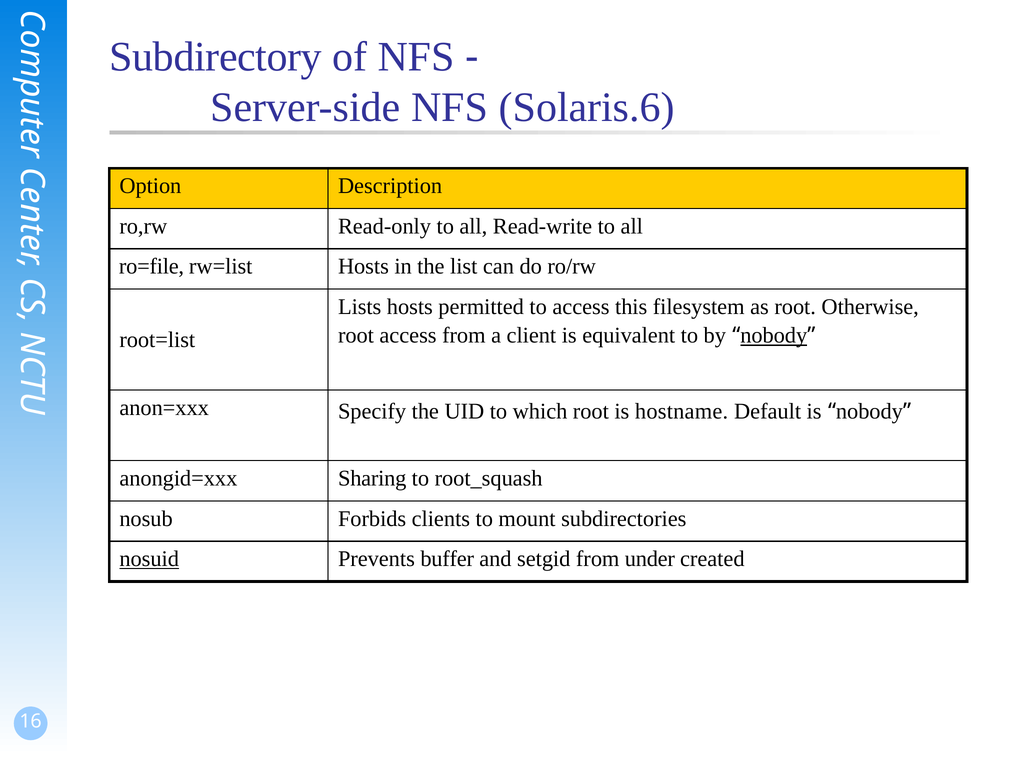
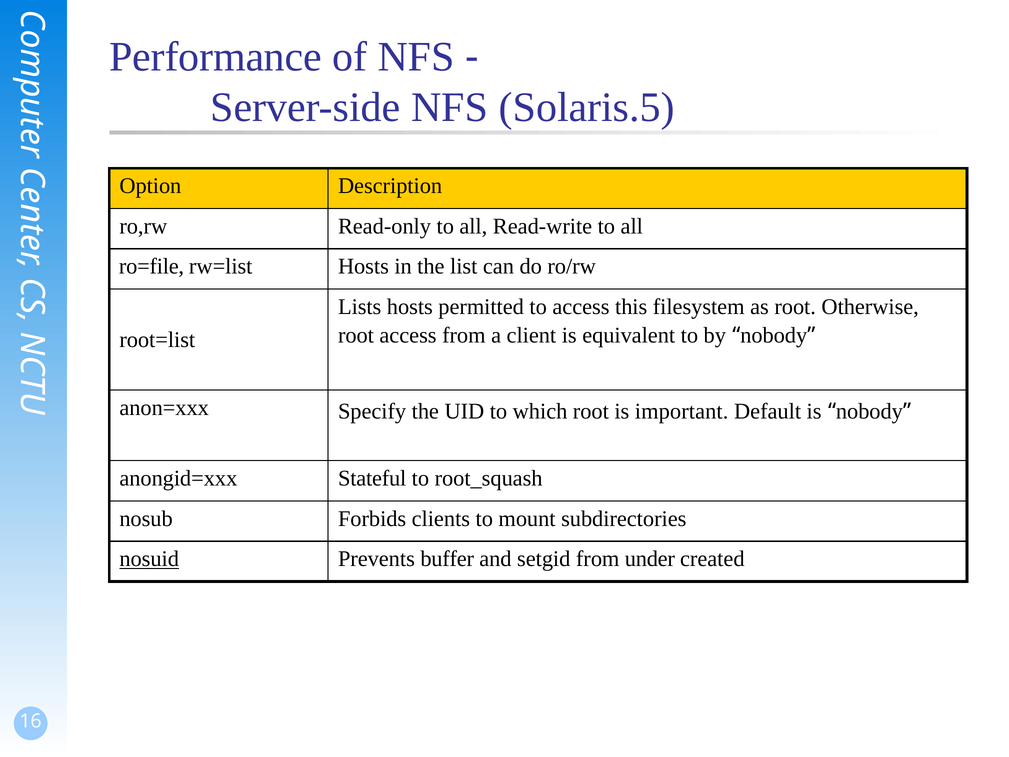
Subdirectory: Subdirectory -> Performance
Solaris.6: Solaris.6 -> Solaris.5
nobody at (774, 335) underline: present -> none
hostname: hostname -> important
Sharing: Sharing -> Stateful
